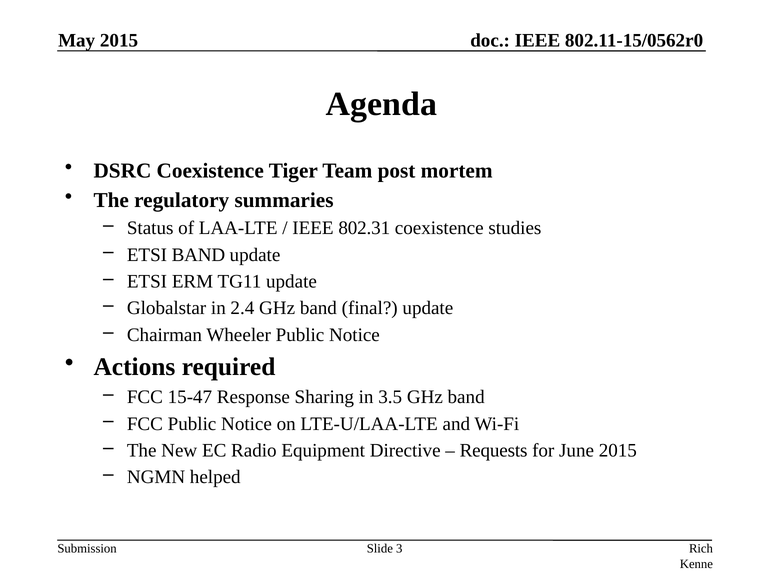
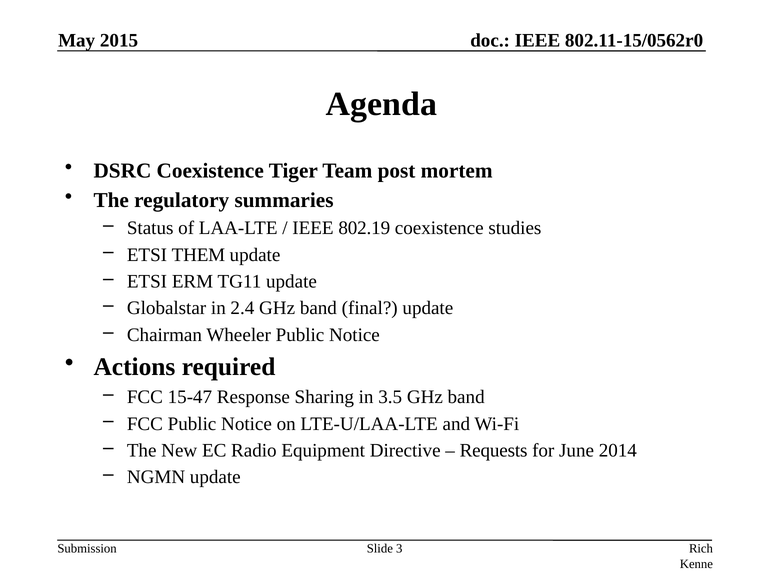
802.31: 802.31 -> 802.19
ETSI BAND: BAND -> THEM
June 2015: 2015 -> 2014
NGMN helped: helped -> update
